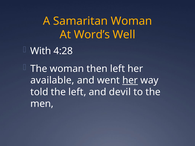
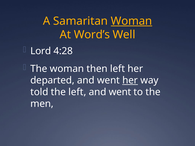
Woman at (131, 21) underline: none -> present
With: With -> Lord
available: available -> departed
devil at (120, 92): devil -> went
